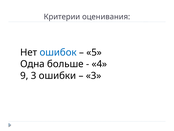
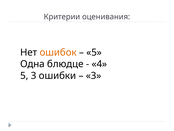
ошибок colour: blue -> orange
больше: больше -> блюдце
9 at (24, 75): 9 -> 5
